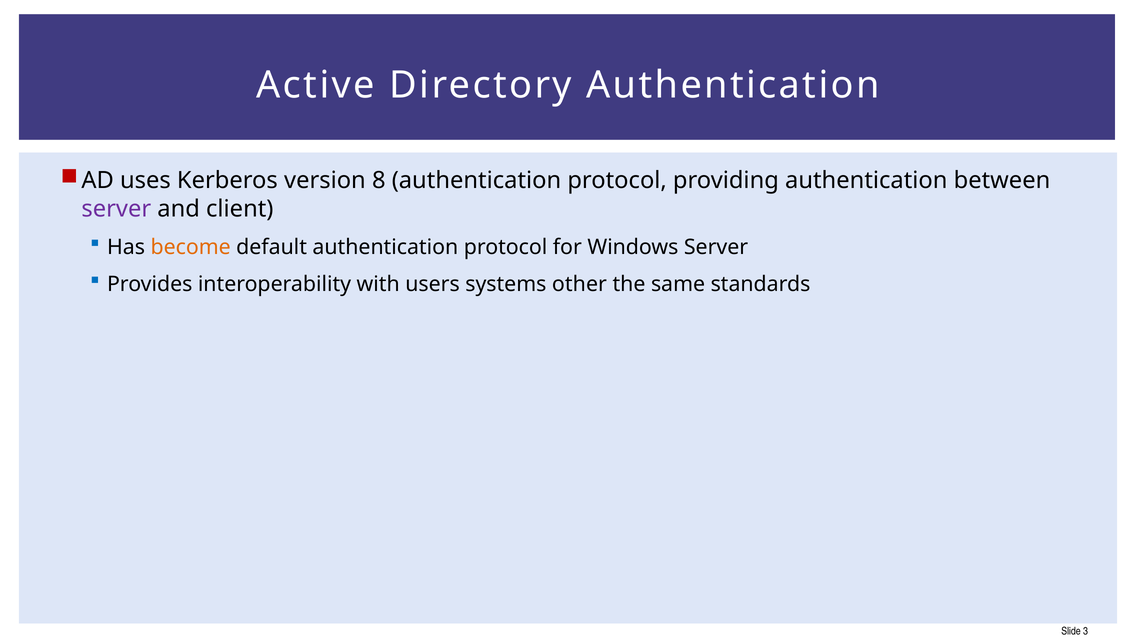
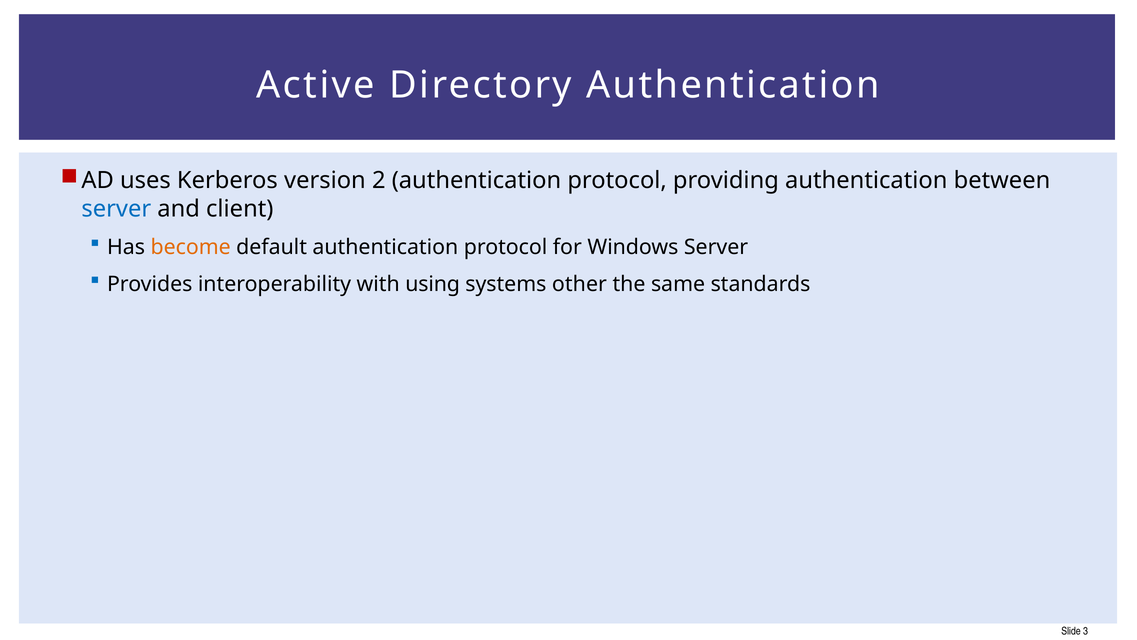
8: 8 -> 2
server at (116, 209) colour: purple -> blue
users: users -> using
